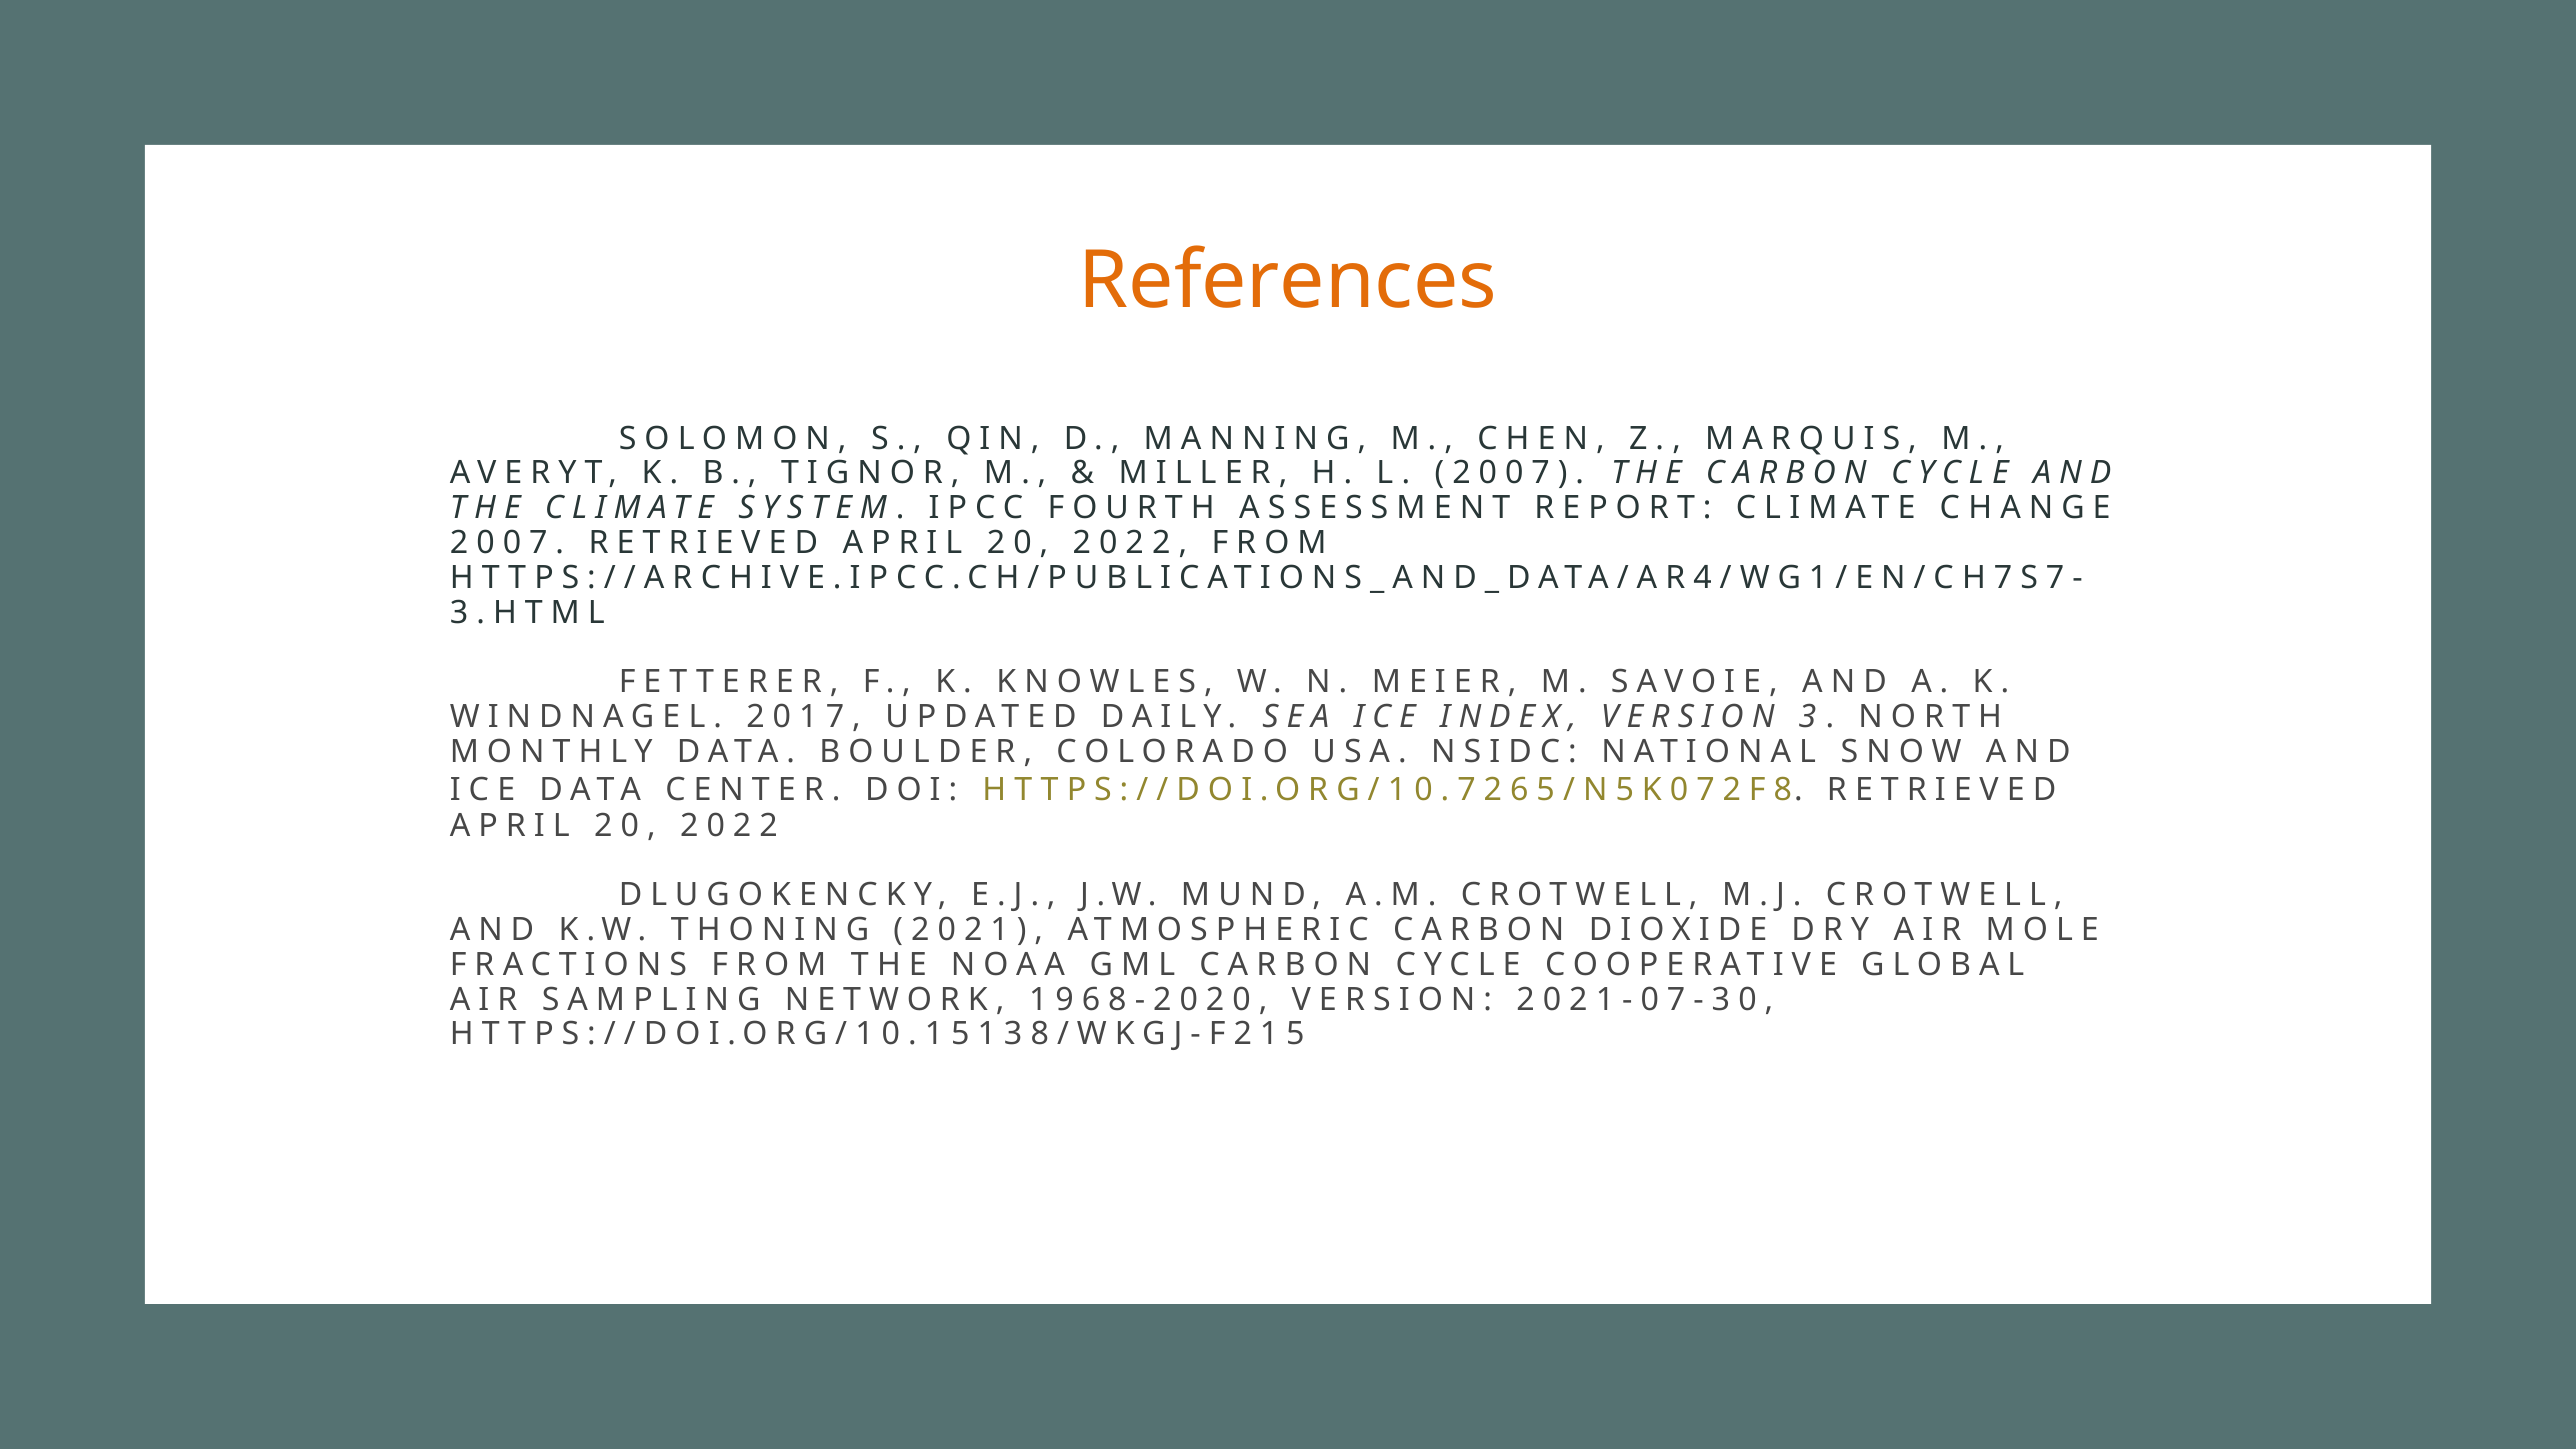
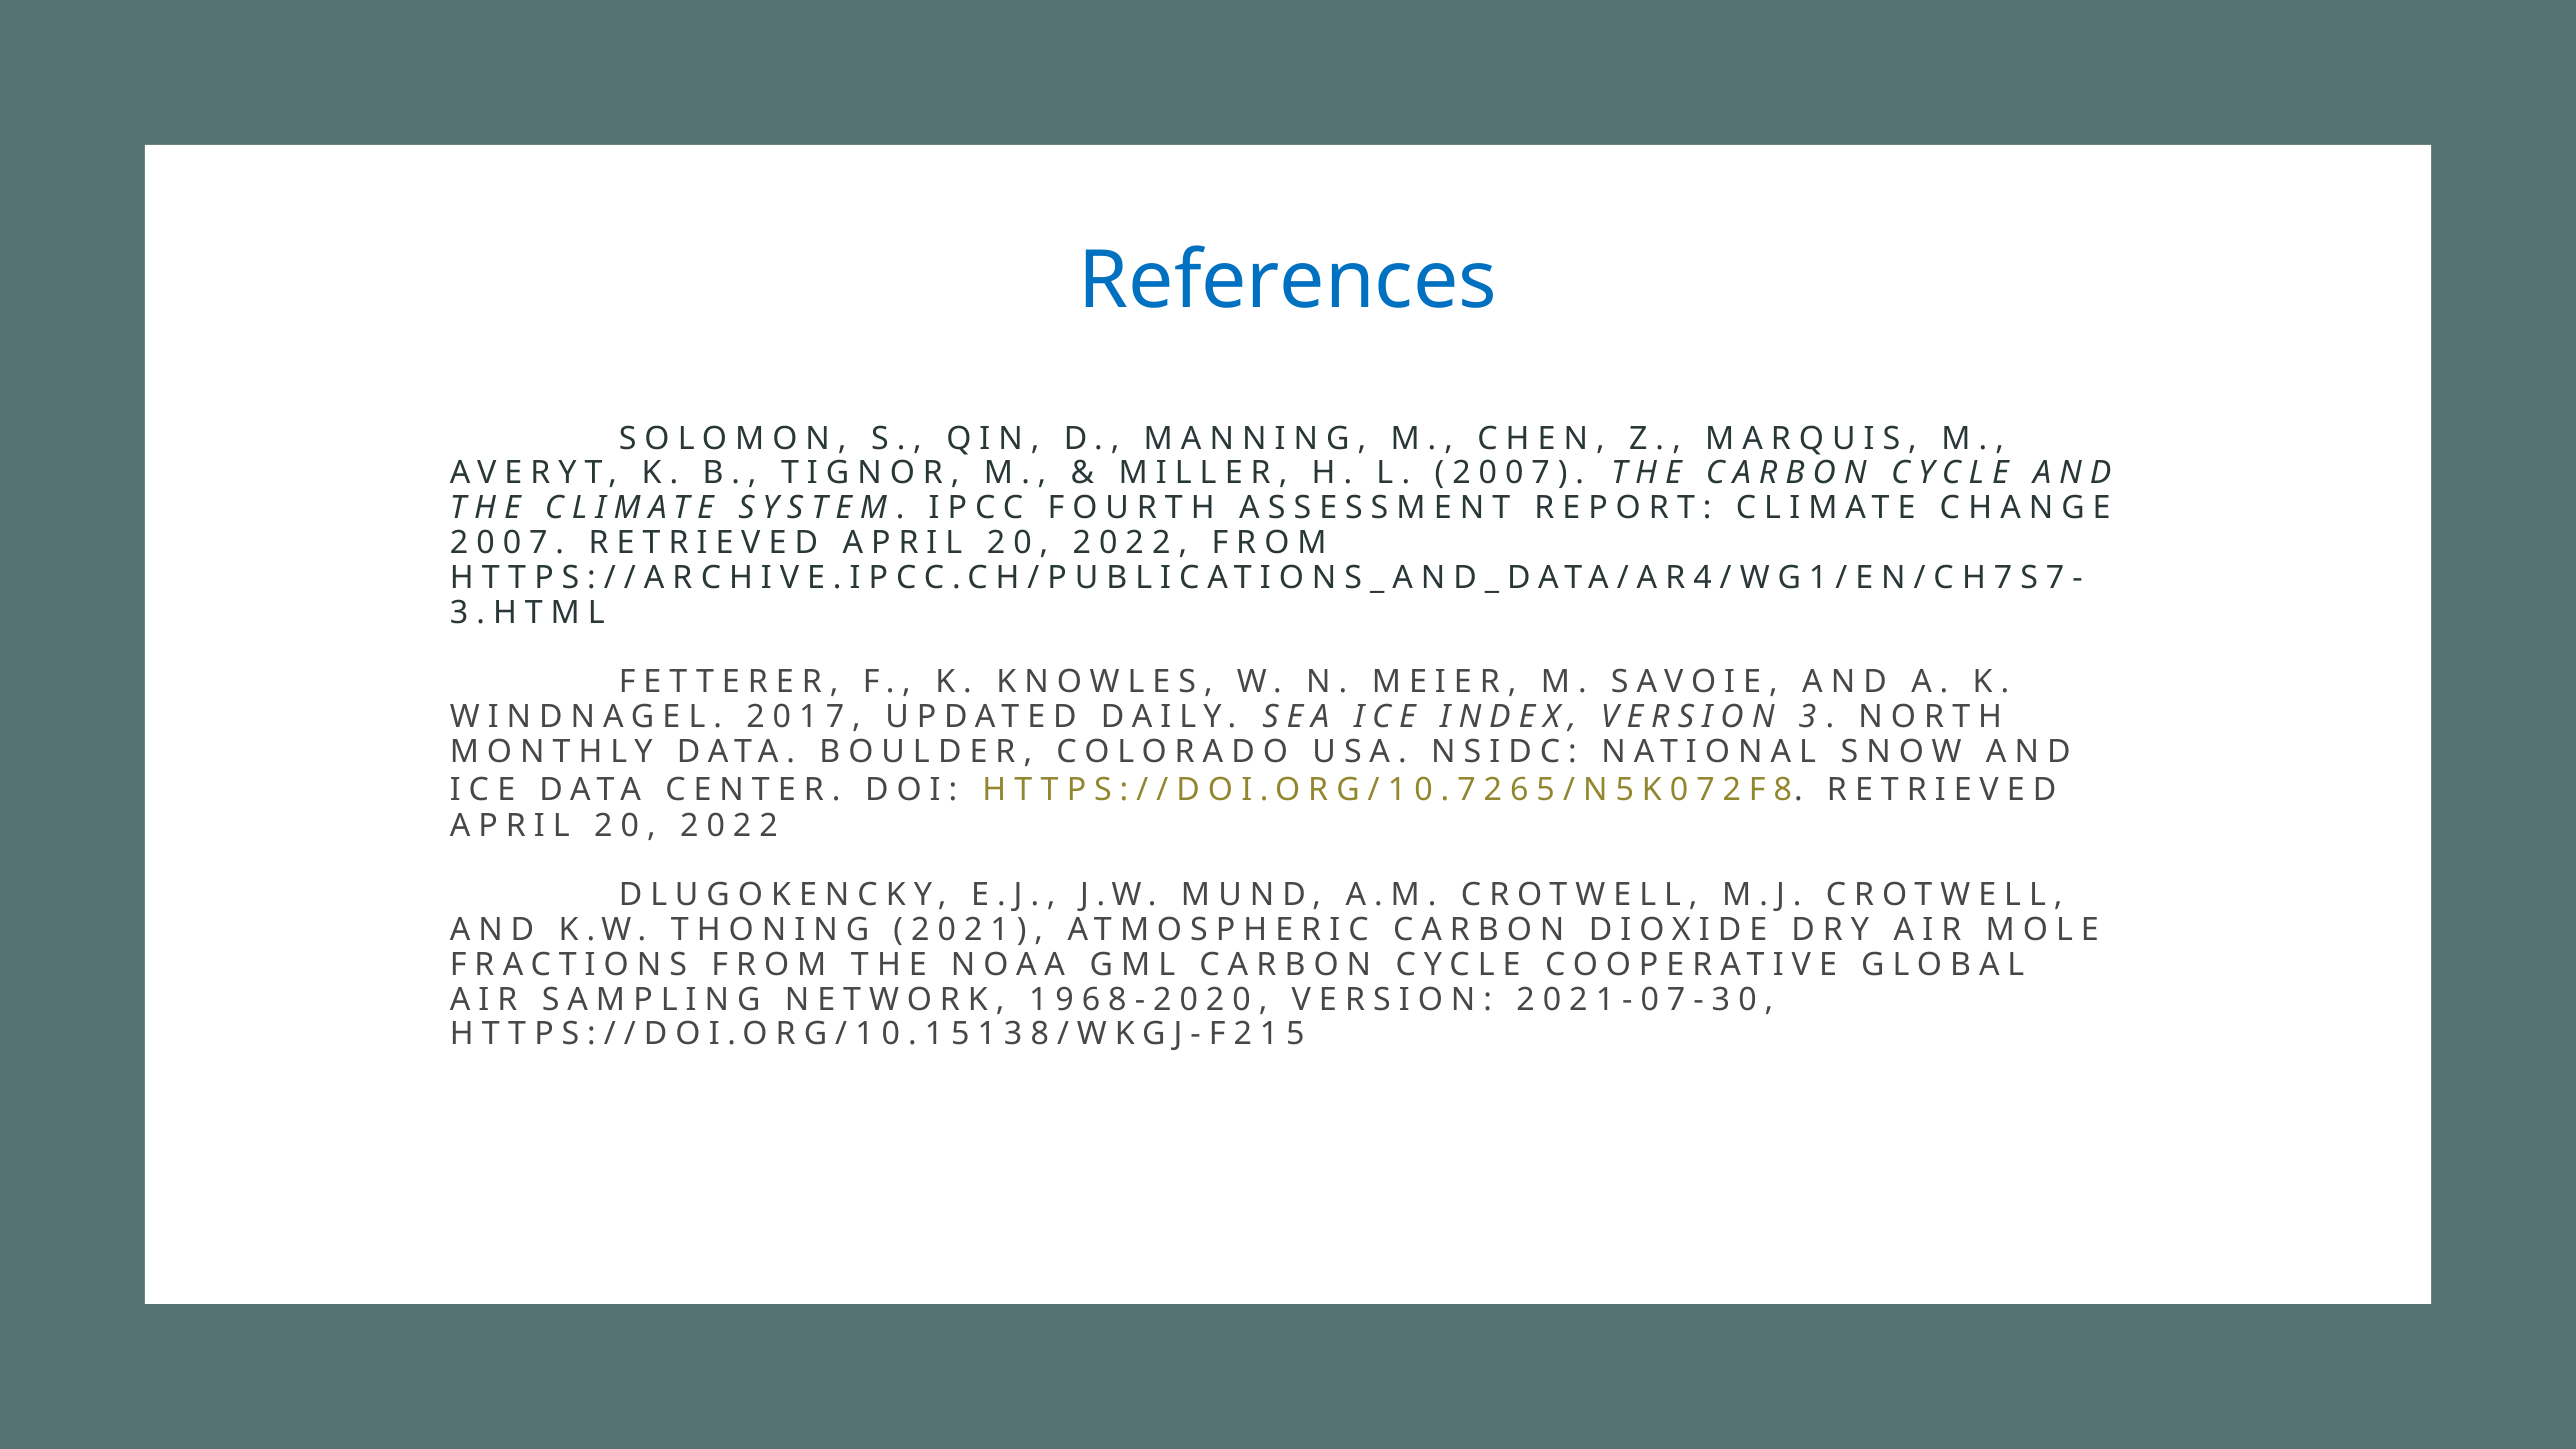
References colour: orange -> blue
